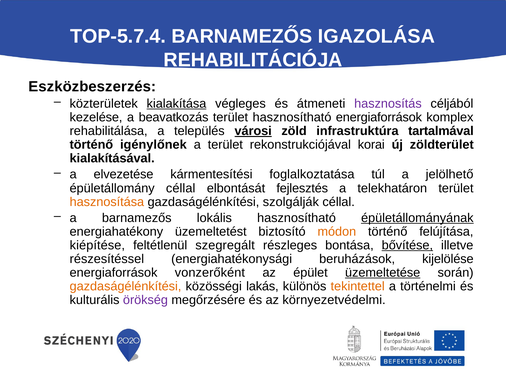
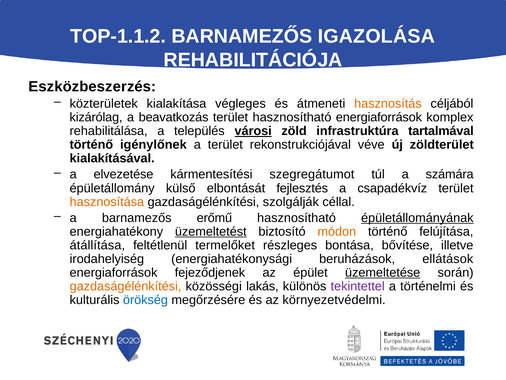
TOP-5.7.4: TOP-5.7.4 -> TOP-1.1.2
kialakítása underline: present -> none
hasznosítás colour: purple -> orange
kezelése: kezelése -> kizárólag
korai: korai -> véve
foglalkoztatása: foglalkoztatása -> szegregátumot
jelölhető: jelölhető -> számára
épületállomány céllal: céllal -> külső
telekhatáron: telekhatáron -> csapadékvíz
lokális: lokális -> erőmű
üzemeltetést underline: none -> present
kiépítése: kiépítése -> átállítása
szegregált: szegregált -> termelőket
bővítése underline: present -> none
részesítéssel: részesítéssel -> irodahelyiség
kijelölése: kijelölése -> ellátások
vonzerőként: vonzerőként -> fejeződjenek
tekintettel colour: orange -> purple
örökség colour: purple -> blue
